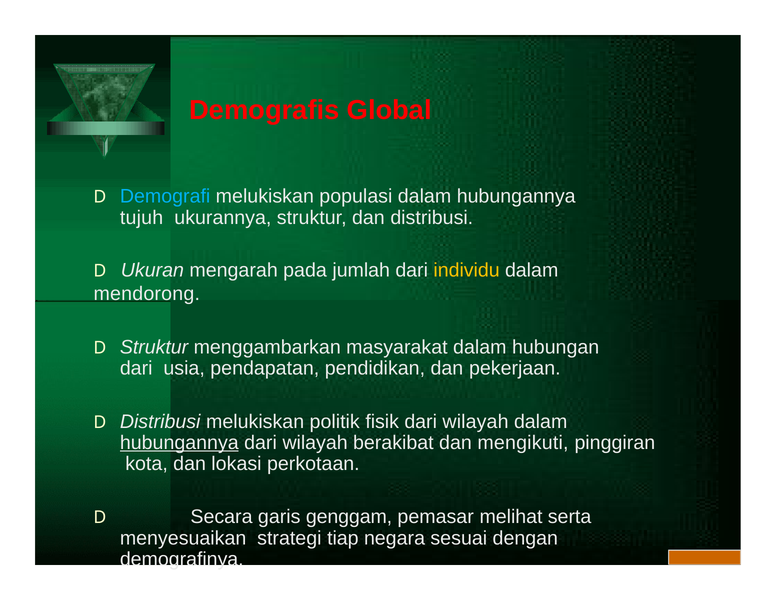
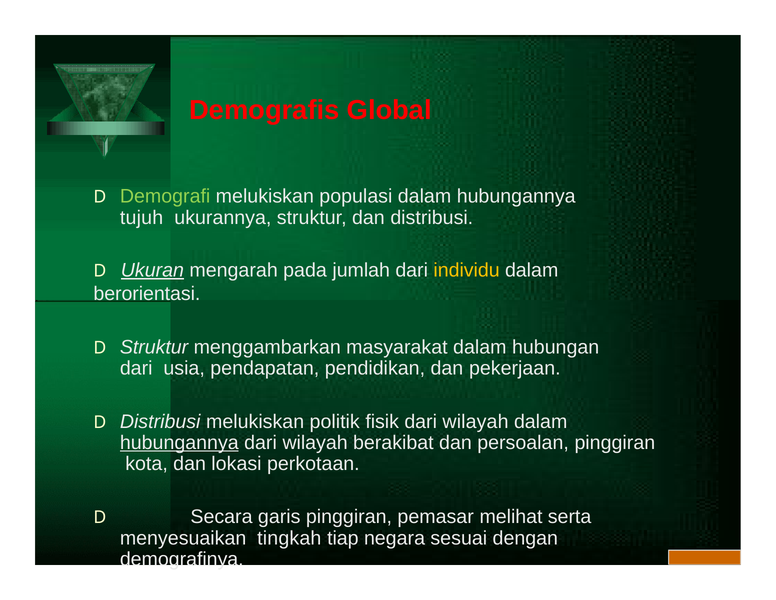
Demografi colour: light blue -> light green
Ukuran underline: none -> present
mendorong: mendorong -> berorientasi
mengikuti: mengikuti -> persoalan
garis genggam: genggam -> pinggiran
strategi: strategi -> tingkah
